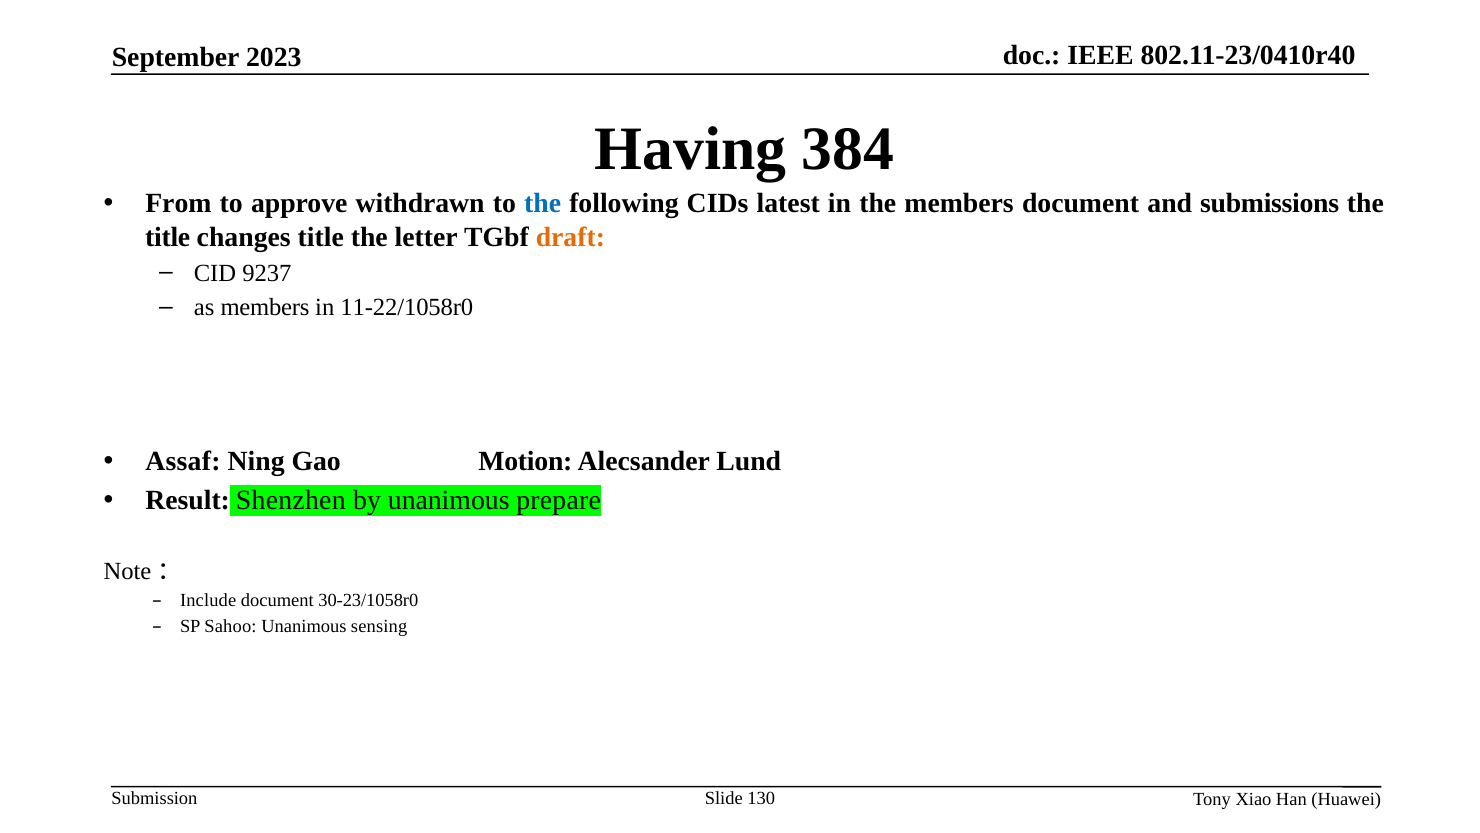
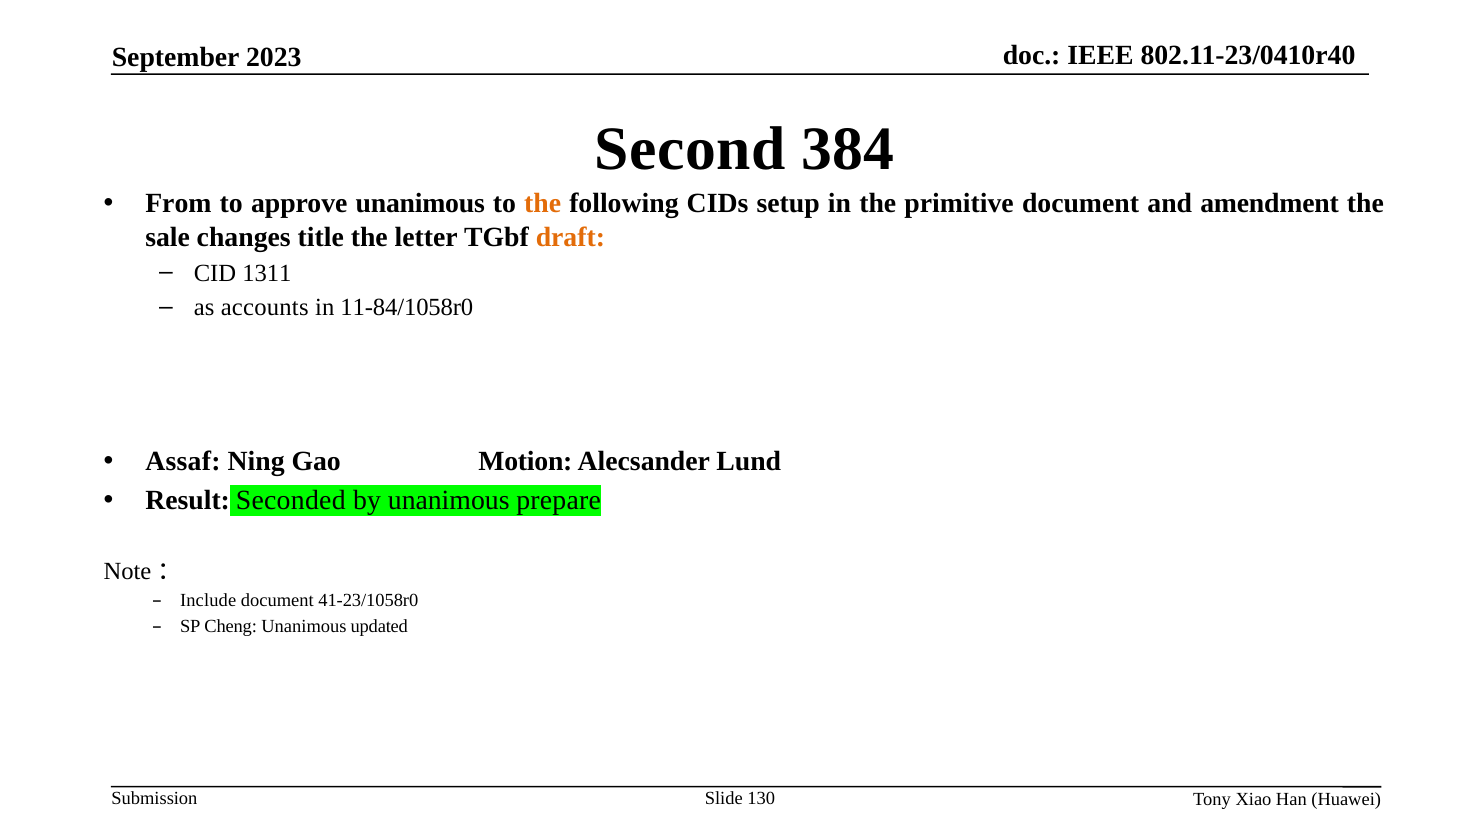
Having: Having -> Second
approve withdrawn: withdrawn -> unanimous
the at (543, 204) colour: blue -> orange
latest: latest -> setup
the members: members -> primitive
submissions: submissions -> amendment
title at (168, 237): title -> sale
9237: 9237 -> 1311
as members: members -> accounts
11-22/1058r0: 11-22/1058r0 -> 11-84/1058r0
Shenzhen: Shenzhen -> Seconded
30-23/1058r0: 30-23/1058r0 -> 41-23/1058r0
Sahoo: Sahoo -> Cheng
sensing: sensing -> updated
